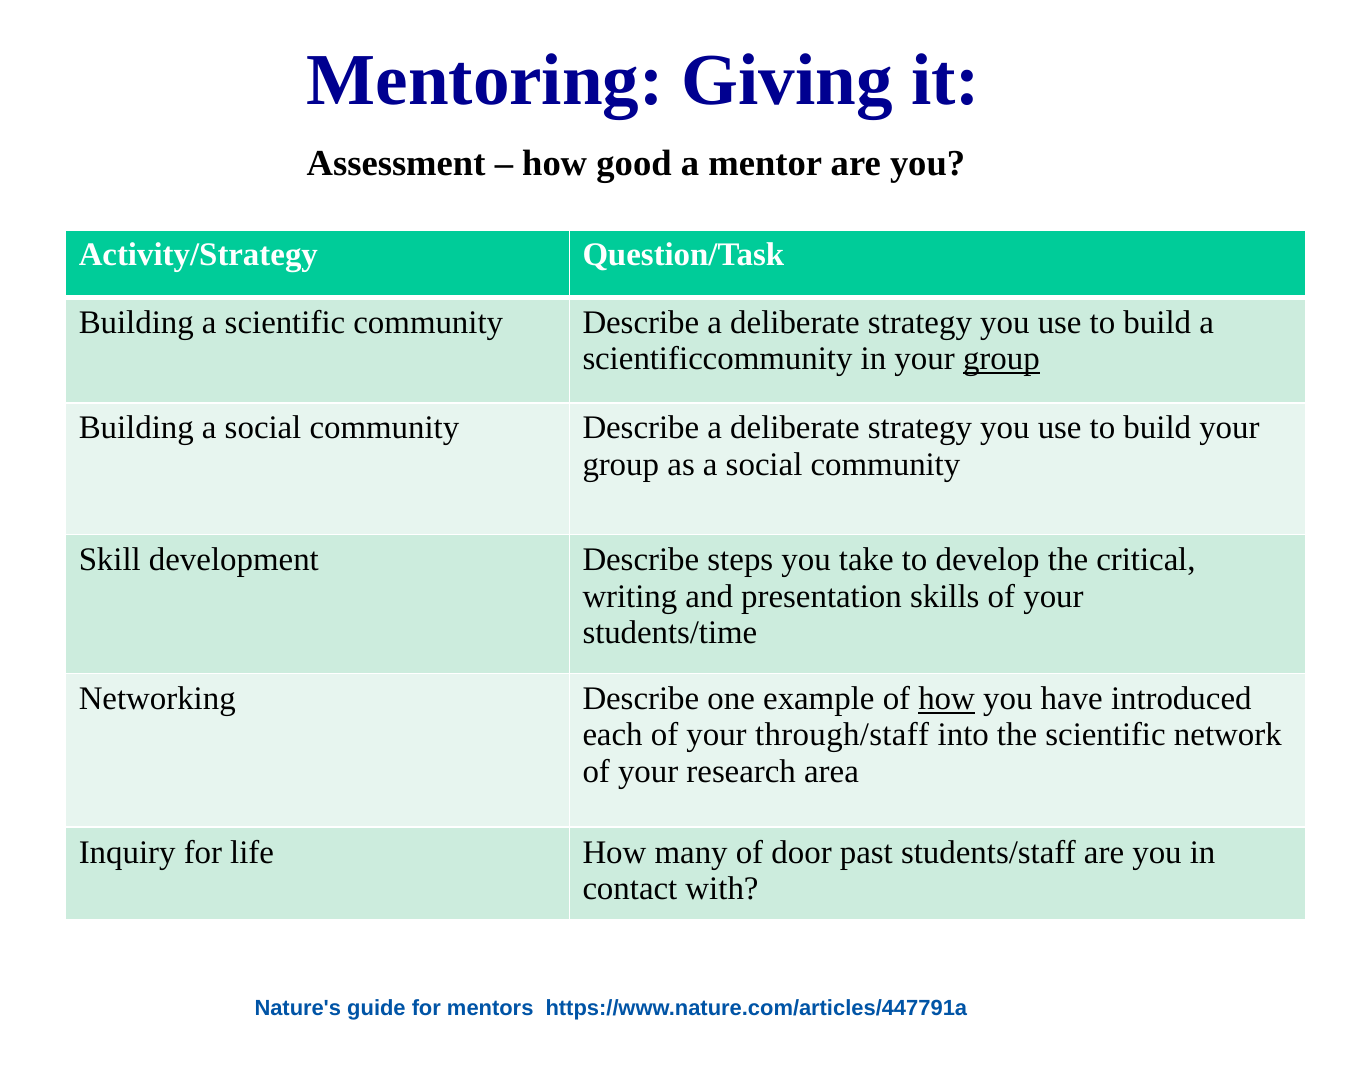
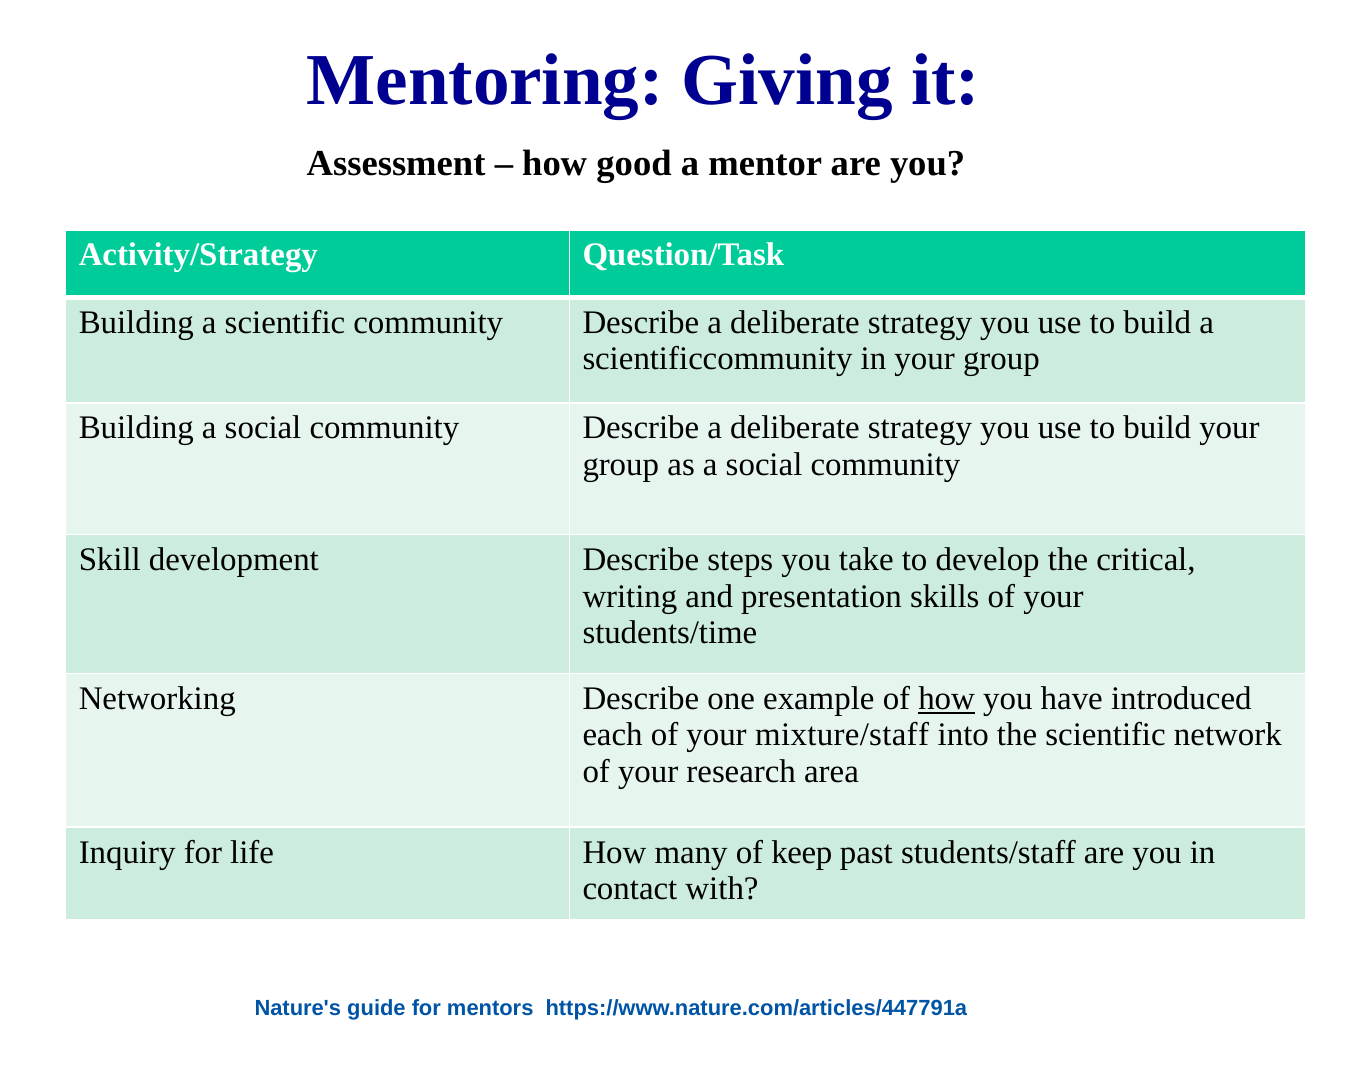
group at (1001, 359) underline: present -> none
through/staff: through/staff -> mixture/staff
door: door -> keep
